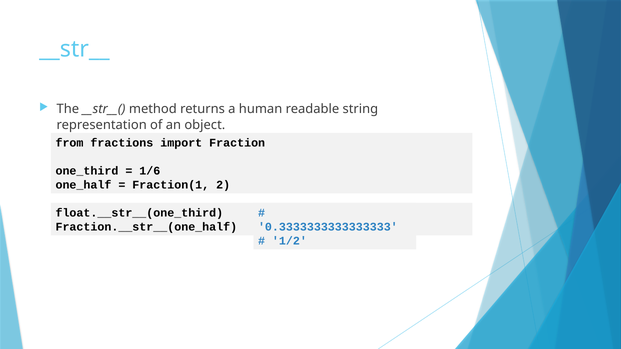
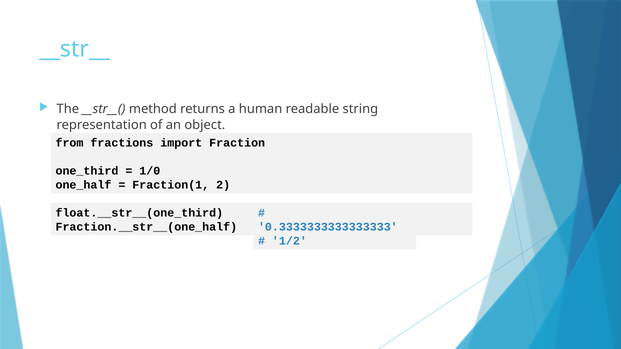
1/6: 1/6 -> 1/0
